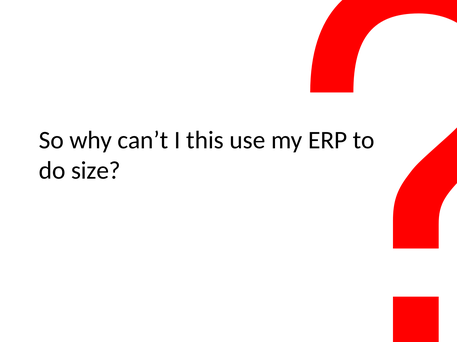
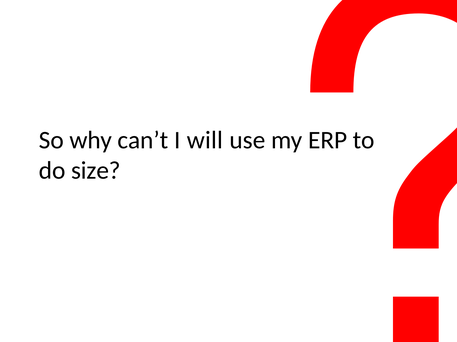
this: this -> will
